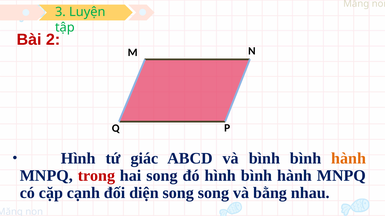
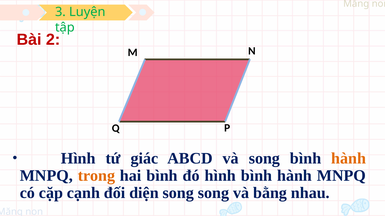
và bình: bình -> song
trong colour: red -> orange
hai song: song -> bình
